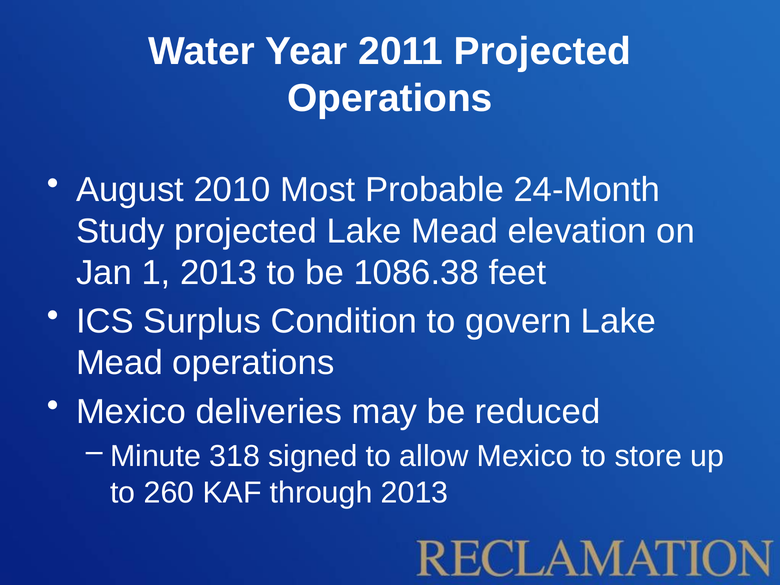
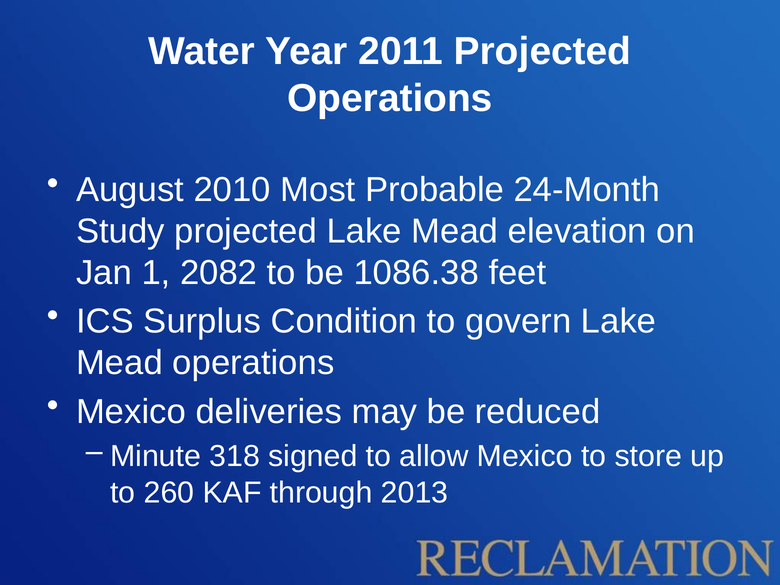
1 2013: 2013 -> 2082
